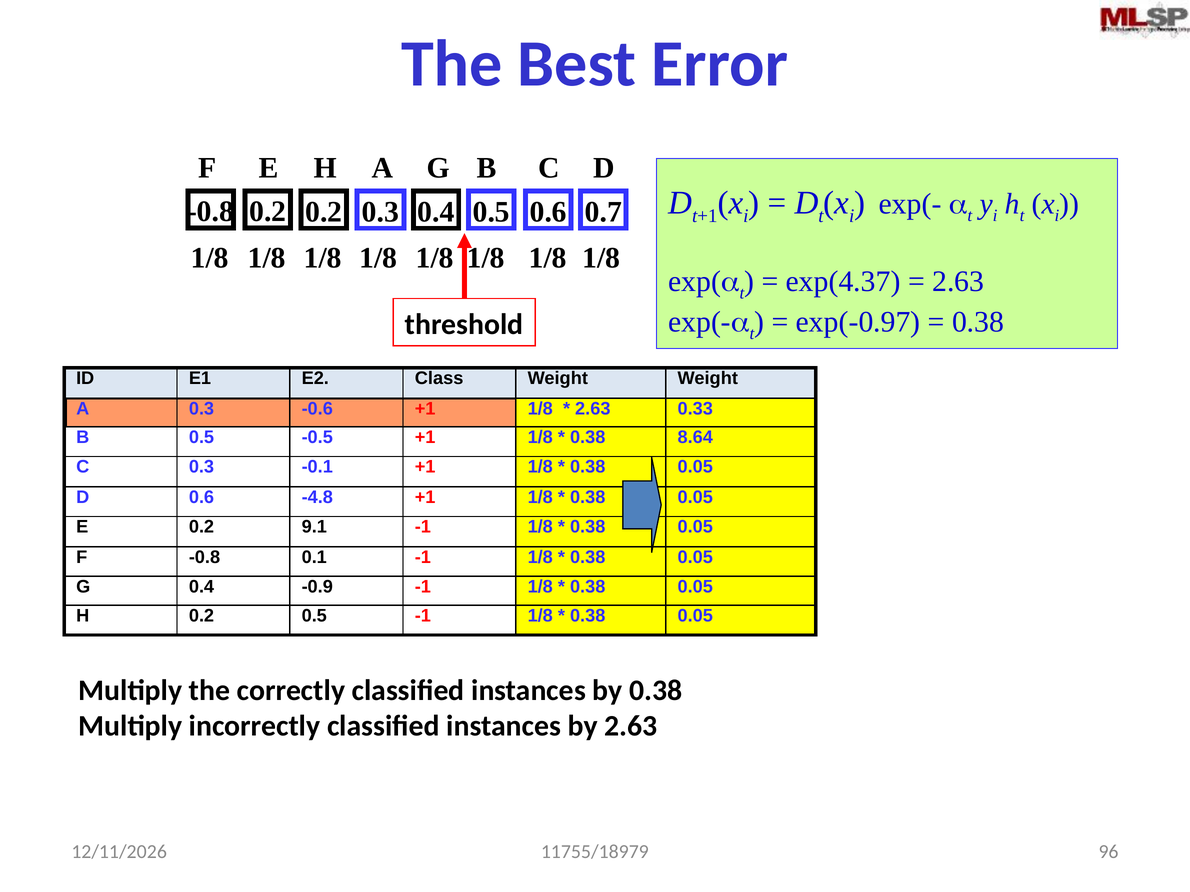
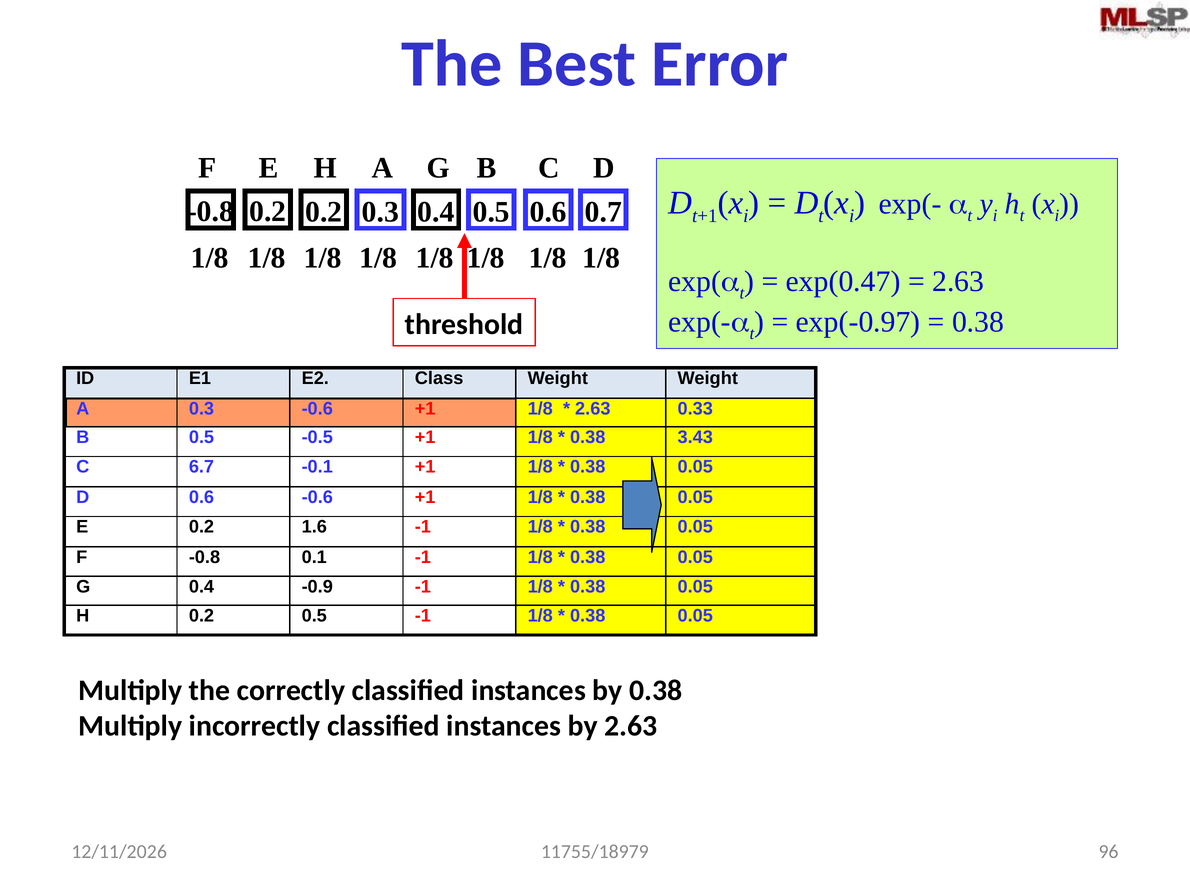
exp(4.37: exp(4.37 -> exp(0.47
8.64: 8.64 -> 3.43
C 0.3: 0.3 -> 6.7
0.6 -4.8: -4.8 -> -0.6
9.1: 9.1 -> 1.6
